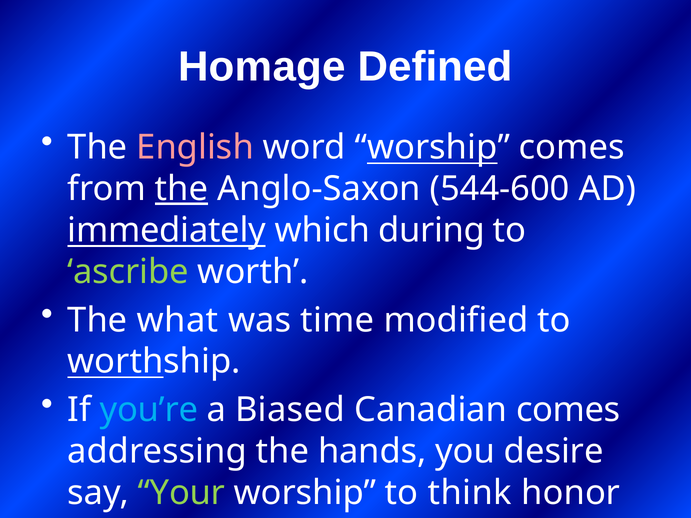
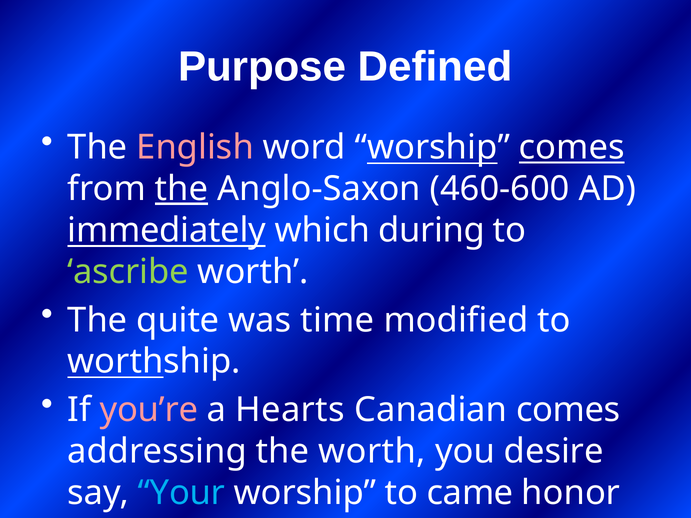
Homage: Homage -> Purpose
comes at (572, 148) underline: none -> present
544-600: 544-600 -> 460-600
what: what -> quite
you’re colour: light blue -> pink
Biased: Biased -> Hearts
the hands: hands -> worth
Your colour: light green -> light blue
think: think -> came
